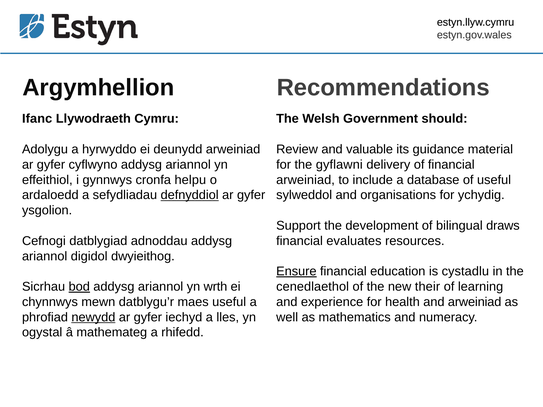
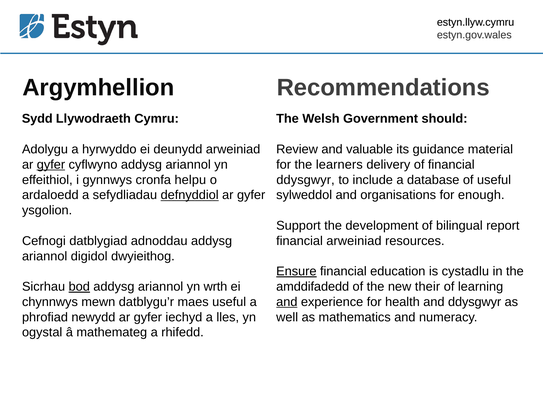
Ifanc: Ifanc -> Sydd
gyfer at (51, 165) underline: none -> present
gyflawni: gyflawni -> learners
arweiniad at (306, 180): arweiniad -> ddysgwyr
ychydig: ychydig -> enough
draws: draws -> report
financial evaluates: evaluates -> arweiniad
cenedlaethol: cenedlaethol -> amddifadedd
and at (287, 302) underline: none -> present
and arweiniad: arweiniad -> ddysgwyr
newydd underline: present -> none
